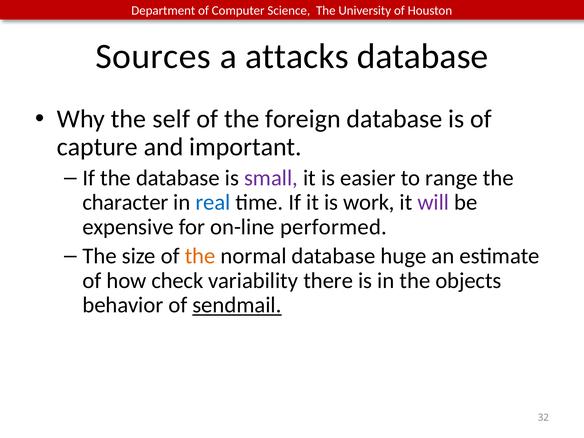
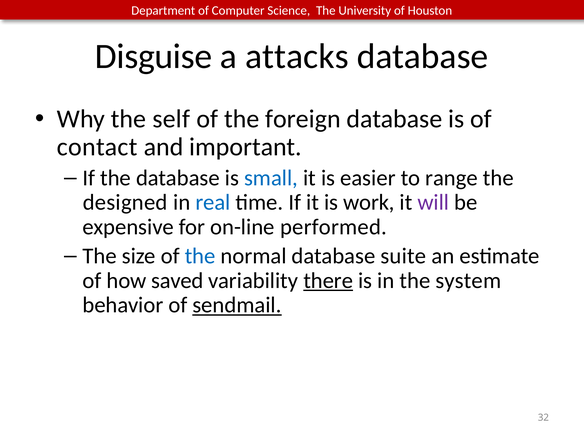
Sources: Sources -> Disguise
capture: capture -> contact
small colour: purple -> blue
character: character -> designed
the at (200, 256) colour: orange -> blue
huge: huge -> suite
check: check -> saved
there underline: none -> present
objects: objects -> system
